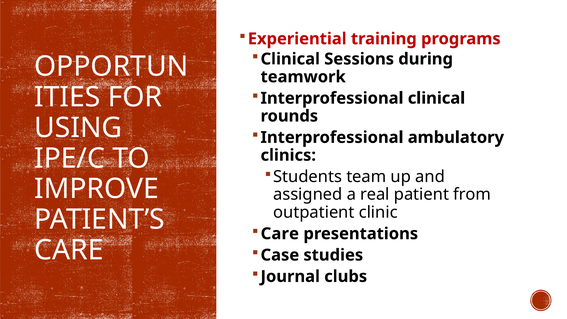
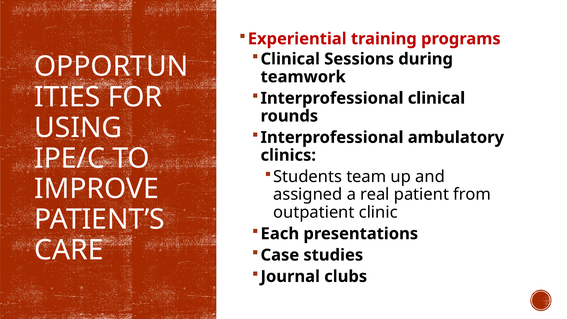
Care at (280, 234): Care -> Each
